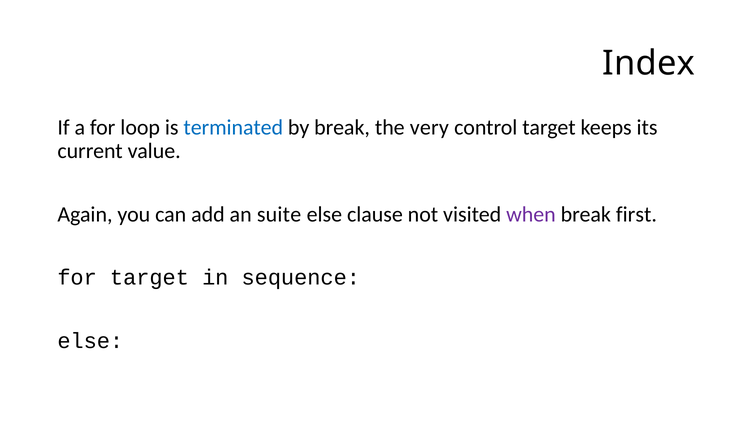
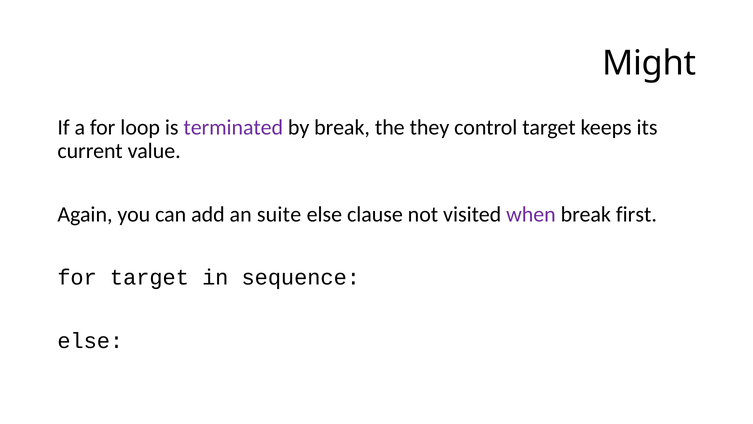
Index: Index -> Might
terminated colour: blue -> purple
very: very -> they
